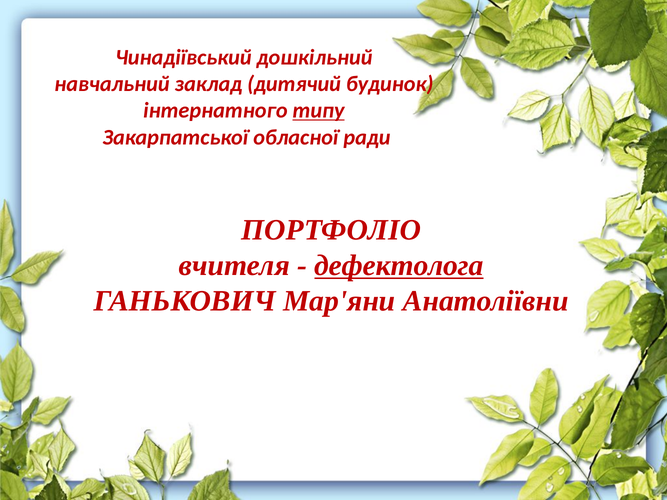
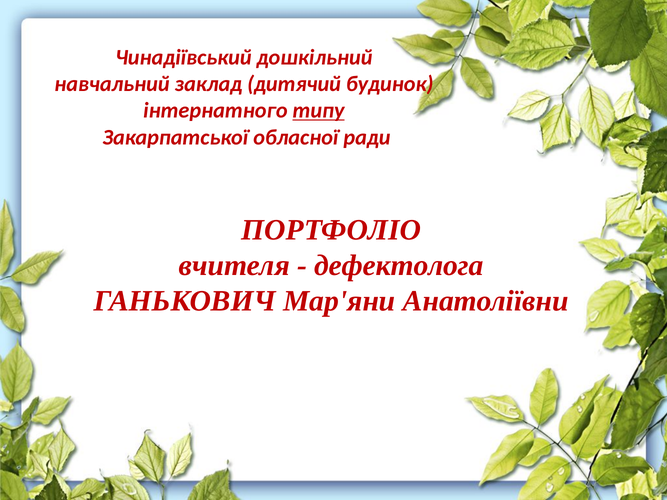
дефектолога underline: present -> none
